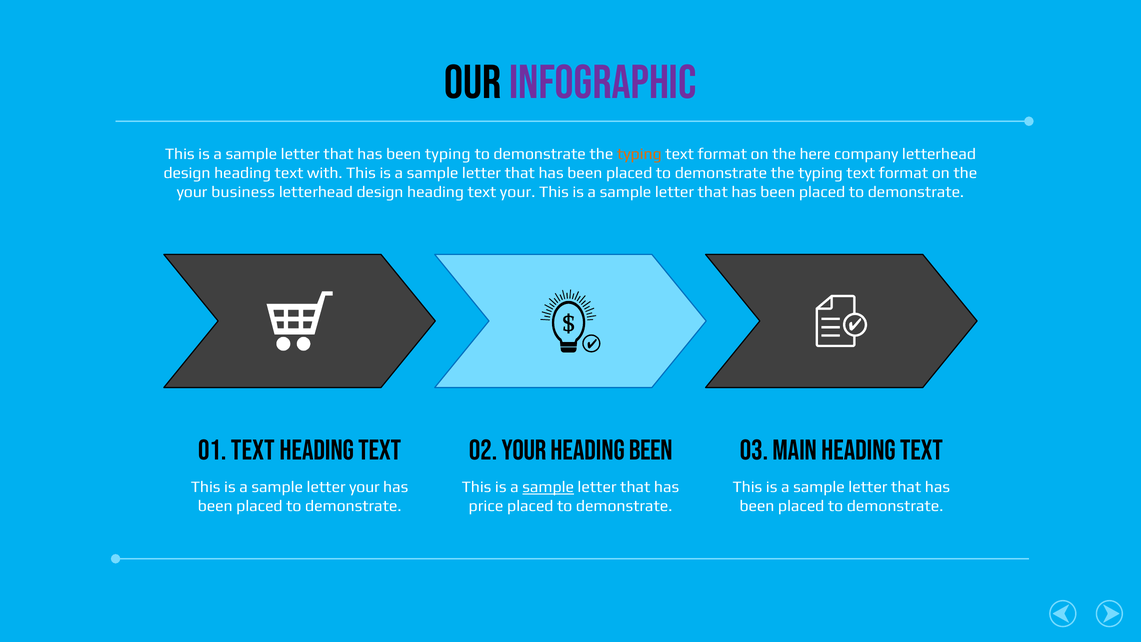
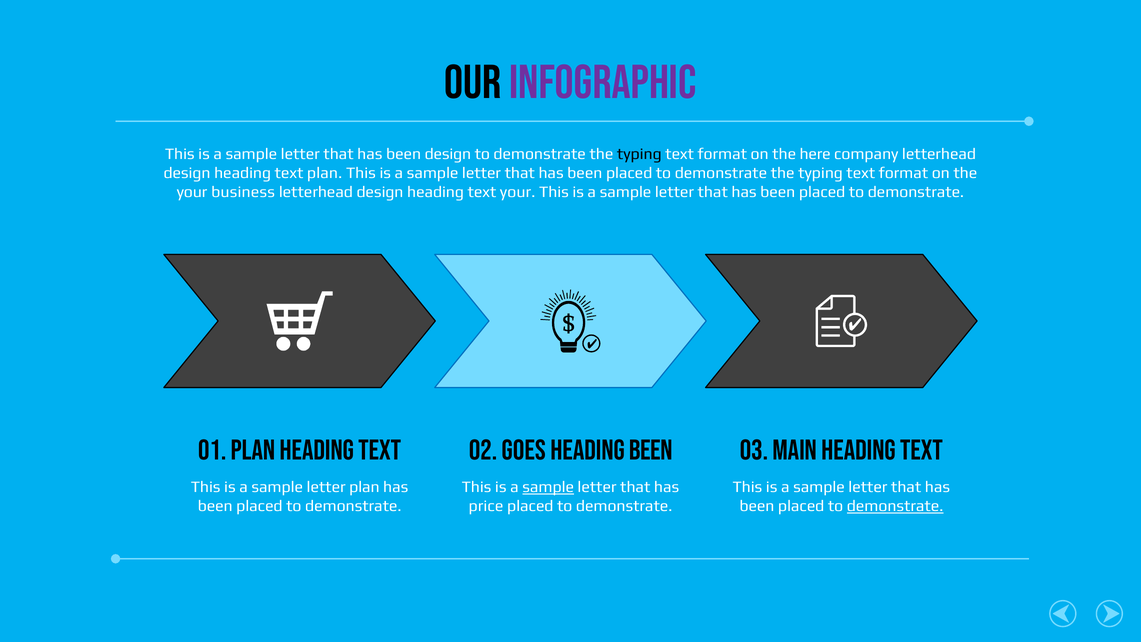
been typing: typing -> design
typing at (639, 154) colour: orange -> black
text with: with -> plan
01 Text: Text -> Plan
02 Your: Your -> Goes
letter your: your -> plan
demonstrate at (895, 506) underline: none -> present
